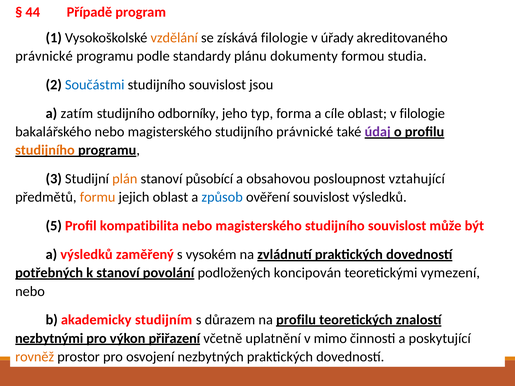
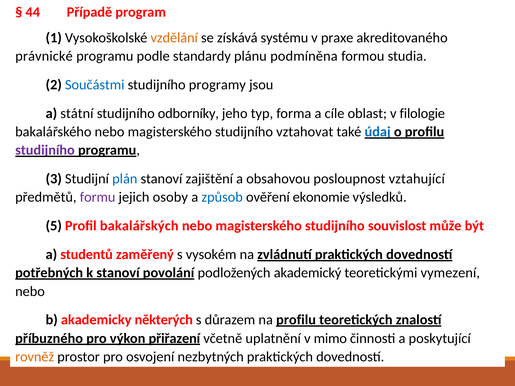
získává filologie: filologie -> systému
úřady: úřady -> praxe
dokumenty: dokumenty -> podmíněna
souvislost at (217, 85): souvislost -> programy
zatím: zatím -> státní
studijního právnické: právnické -> vztahovat
údaj colour: purple -> blue
studijního at (45, 150) colour: orange -> purple
plán colour: orange -> blue
působící: působící -> zajištění
formu colour: orange -> purple
jejich oblast: oblast -> osoby
ověření souvislost: souvislost -> ekonomie
kompatibilita: kompatibilita -> bakalářských
a výsledků: výsledků -> studentů
koncipován: koncipován -> akademický
studijním: studijním -> některých
nezbytnými: nezbytnými -> příbuzného
